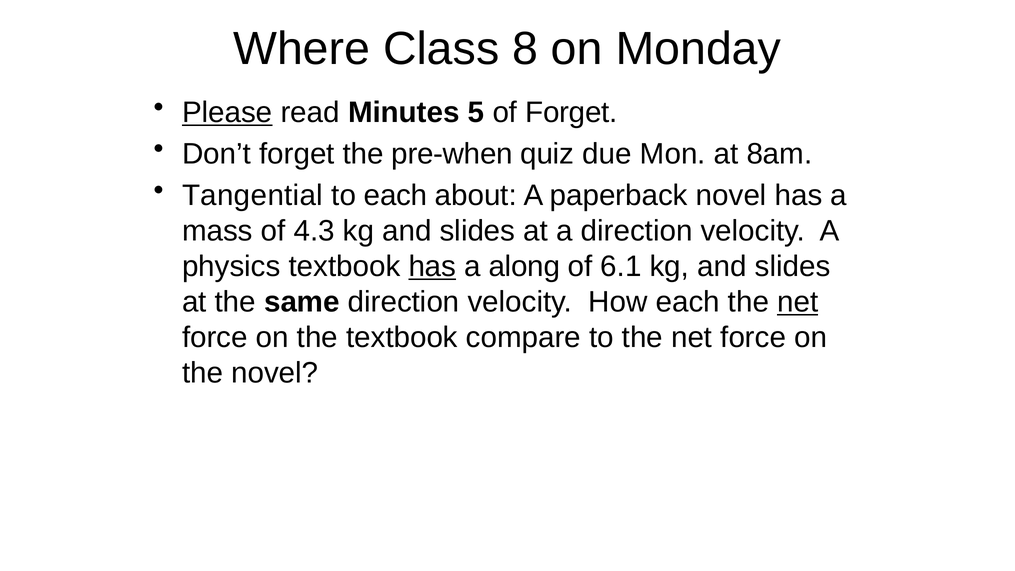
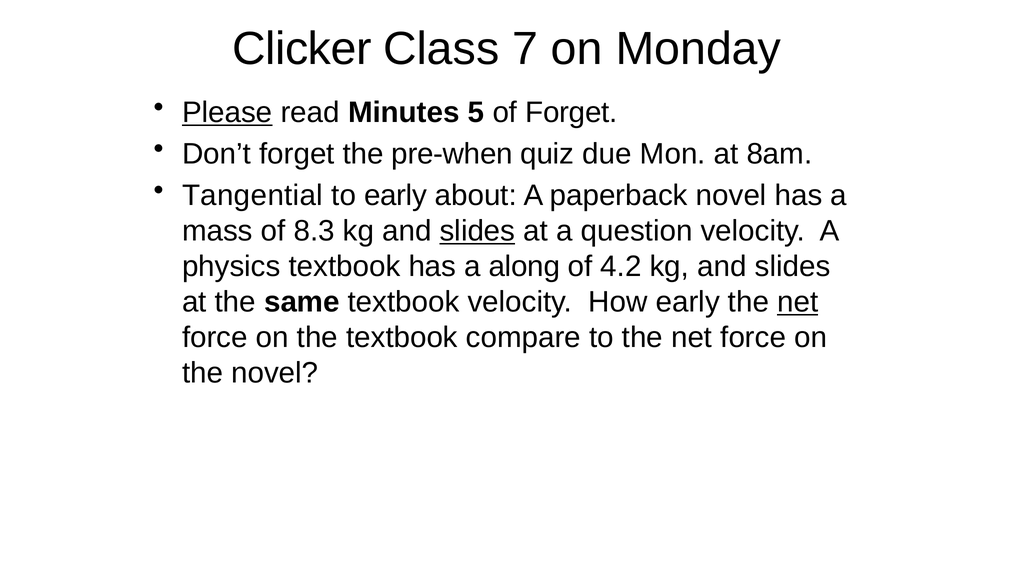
Where: Where -> Clicker
8: 8 -> 7
to each: each -> early
4.3: 4.3 -> 8.3
slides at (477, 231) underline: none -> present
a direction: direction -> question
has at (432, 266) underline: present -> none
6.1: 6.1 -> 4.2
same direction: direction -> textbook
How each: each -> early
